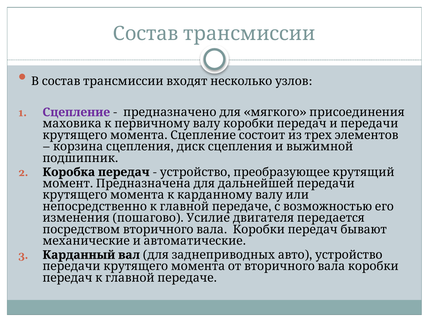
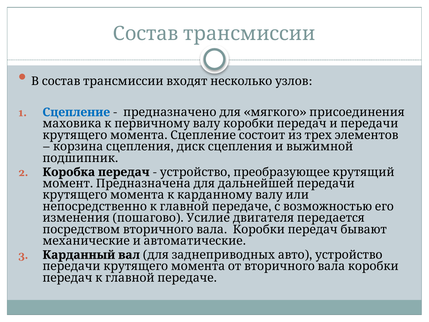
Сцепление colour: purple -> blue
